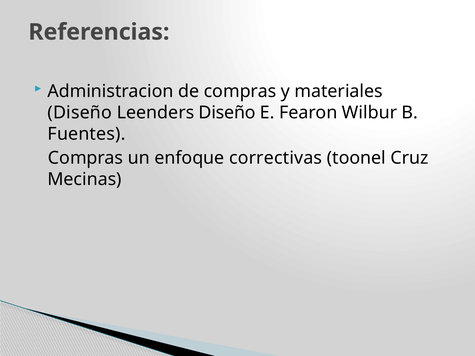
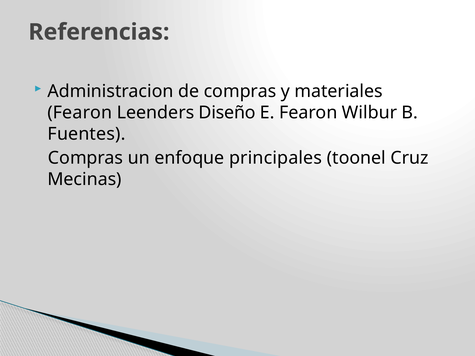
Diseño at (80, 113): Diseño -> Fearon
correctivas: correctivas -> principales
